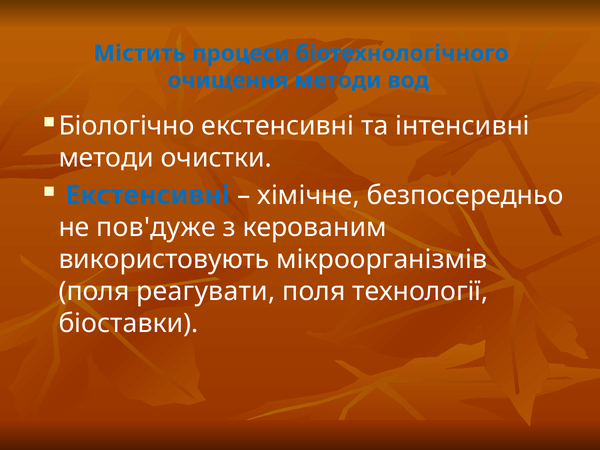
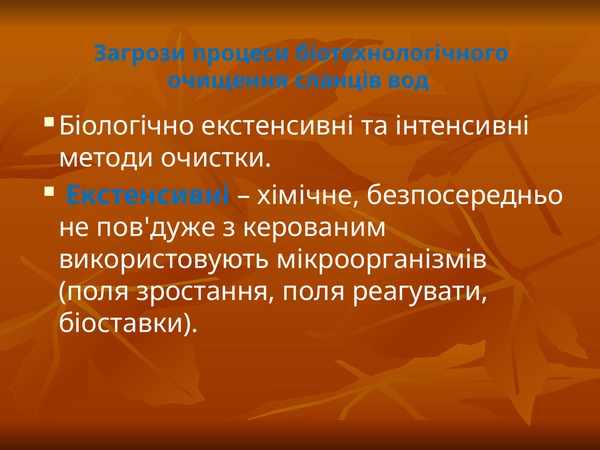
Містить: Містить -> Загрози
очищення методи: методи -> сланців
реагувати: реагувати -> зростання
технології: технології -> реагувати
